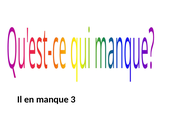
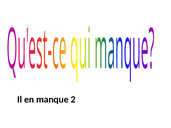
3: 3 -> 2
